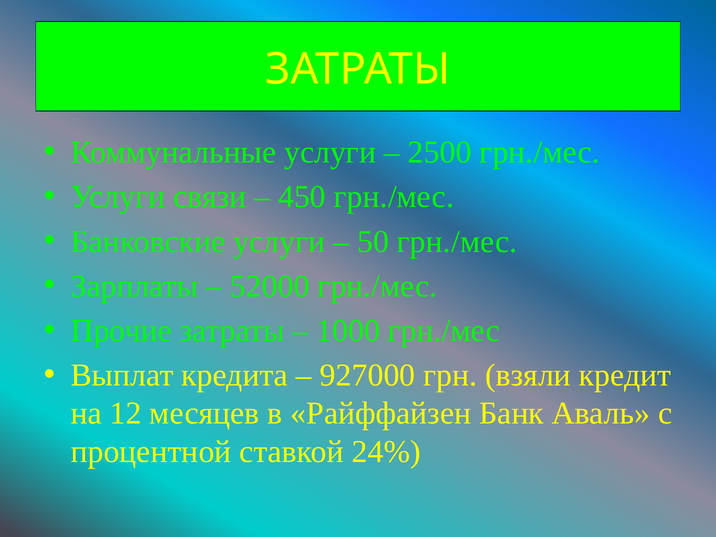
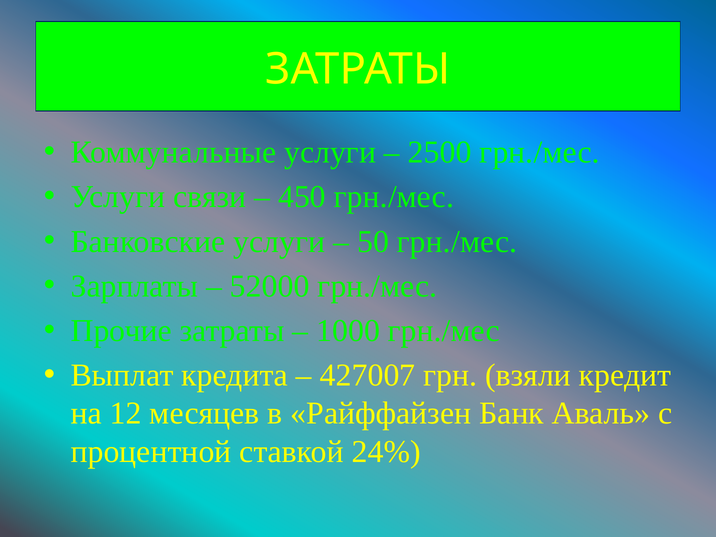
927000: 927000 -> 427007
